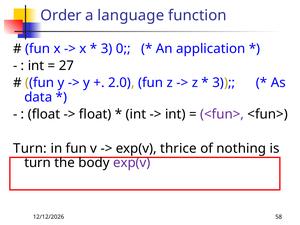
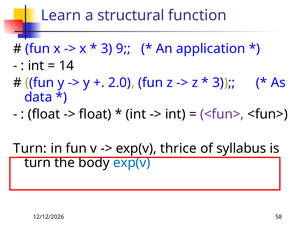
Order: Order -> Learn
language: language -> structural
0: 0 -> 9
27: 27 -> 14
nothing: nothing -> syllabus
exp(v at (132, 163) colour: purple -> blue
